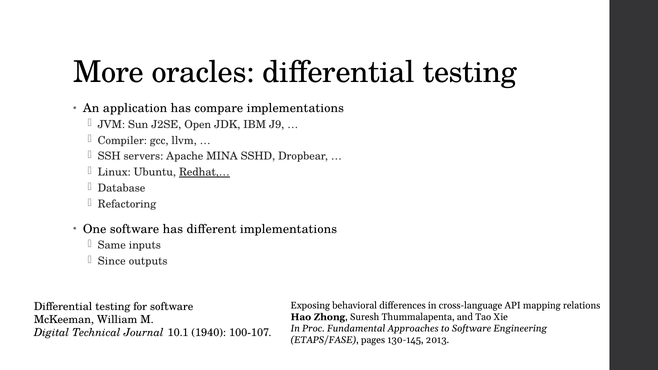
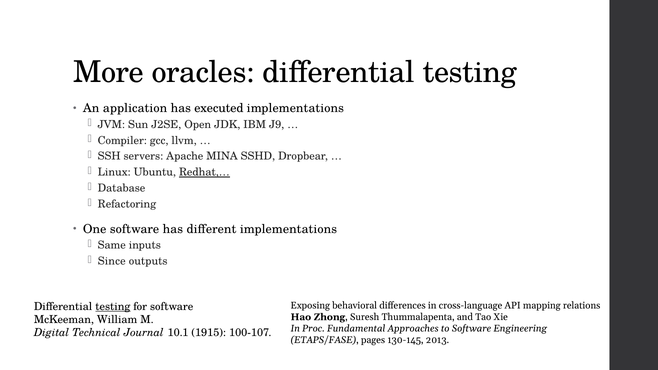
compare: compare -> executed
testing at (113, 306) underline: none -> present
1940: 1940 -> 1915
